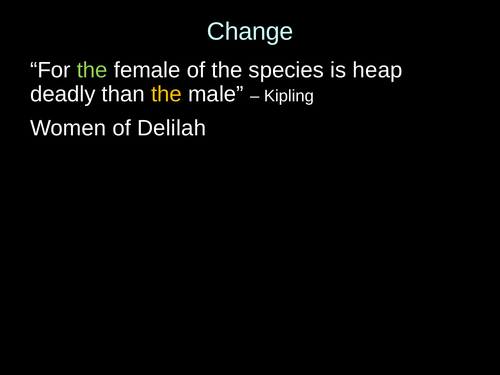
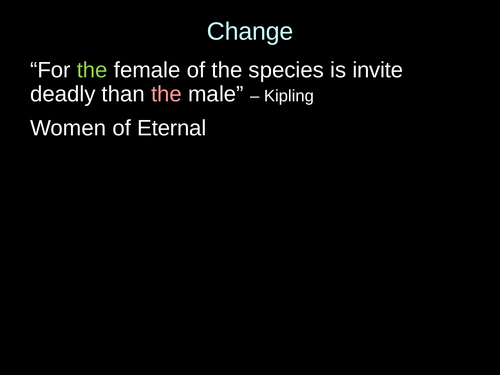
heap: heap -> invite
the at (166, 94) colour: yellow -> pink
Delilah: Delilah -> Eternal
